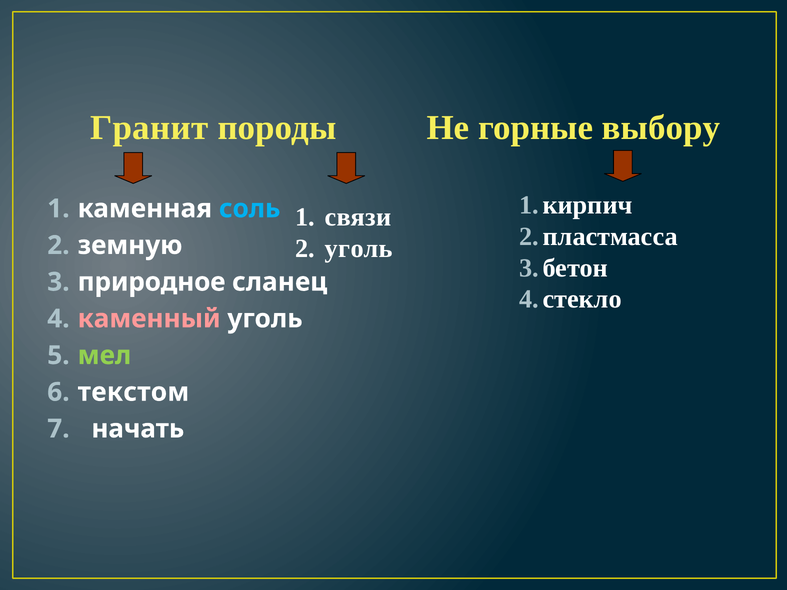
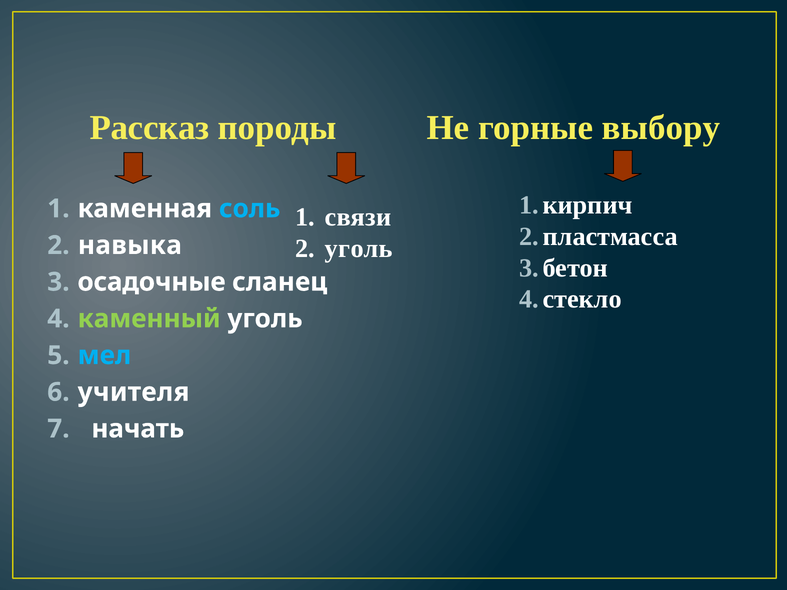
Гранит: Гранит -> Рассказ
земную: земную -> навыка
природное: природное -> осадочные
каменный colour: pink -> light green
мел colour: light green -> light blue
текстом: текстом -> учителя
